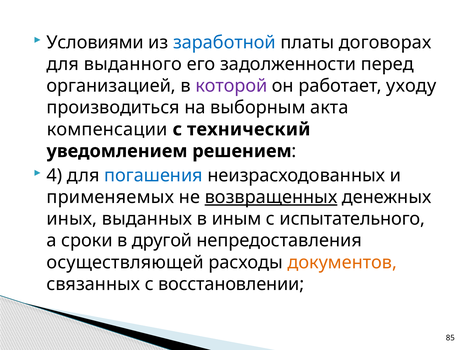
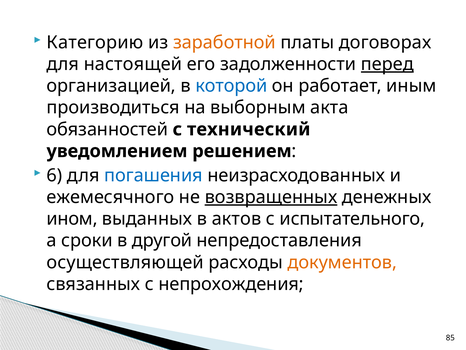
Условиями: Условиями -> Категорию
заработной colour: blue -> orange
выданного: выданного -> настоящей
перед underline: none -> present
которой colour: purple -> blue
уходу: уходу -> иным
компенсации: компенсации -> обязанностей
4: 4 -> 6
применяемых: применяемых -> ежемесячного
иных: иных -> ином
иным: иным -> актов
восстановлении: восстановлении -> непрохождения
